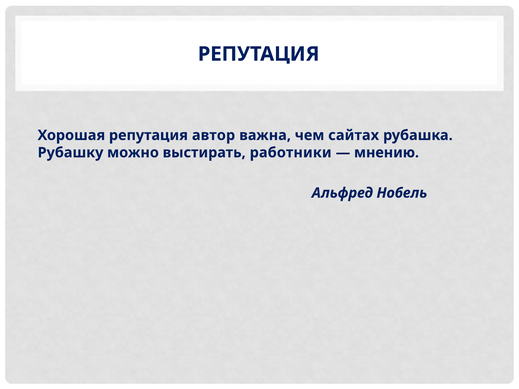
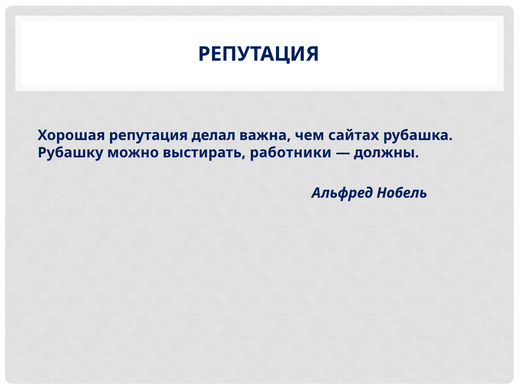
автор: автор -> делал
мнению: мнению -> должны
